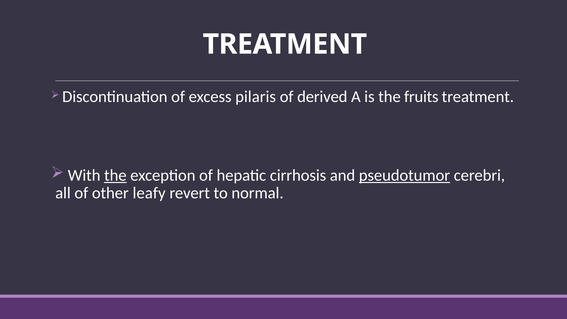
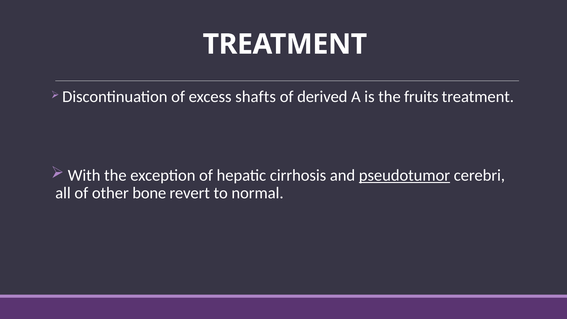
pilaris: pilaris -> shafts
the at (115, 175) underline: present -> none
leafy: leafy -> bone
